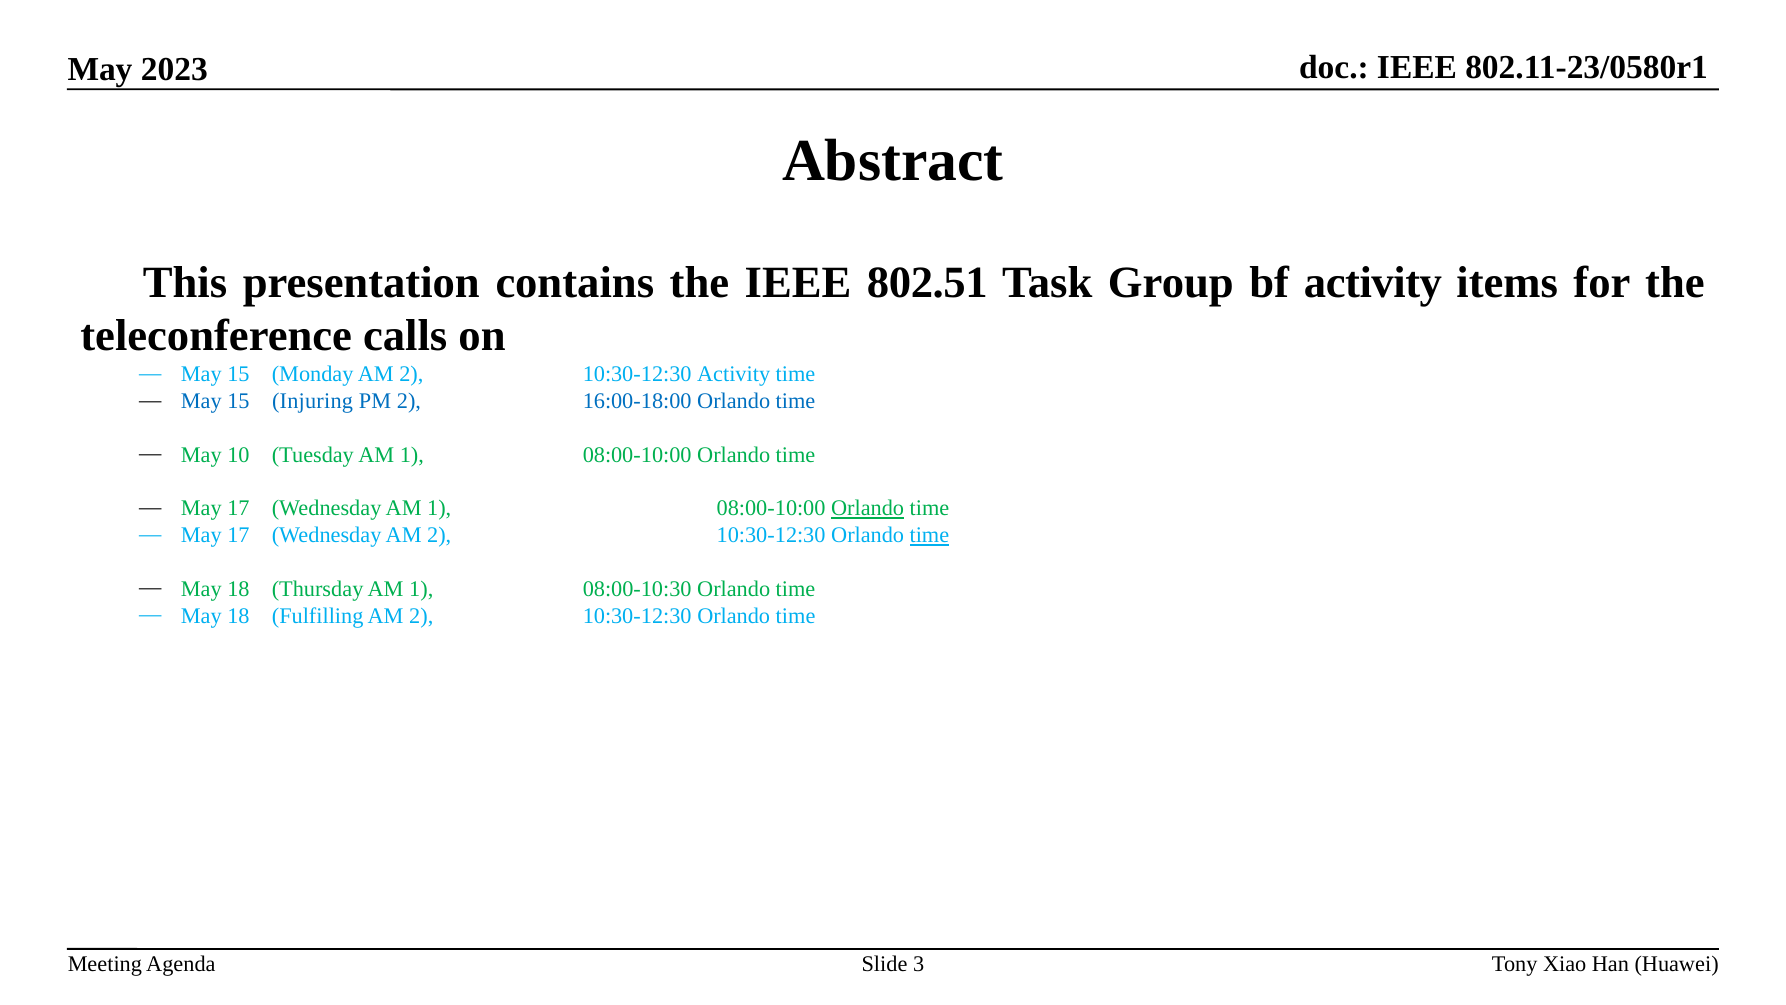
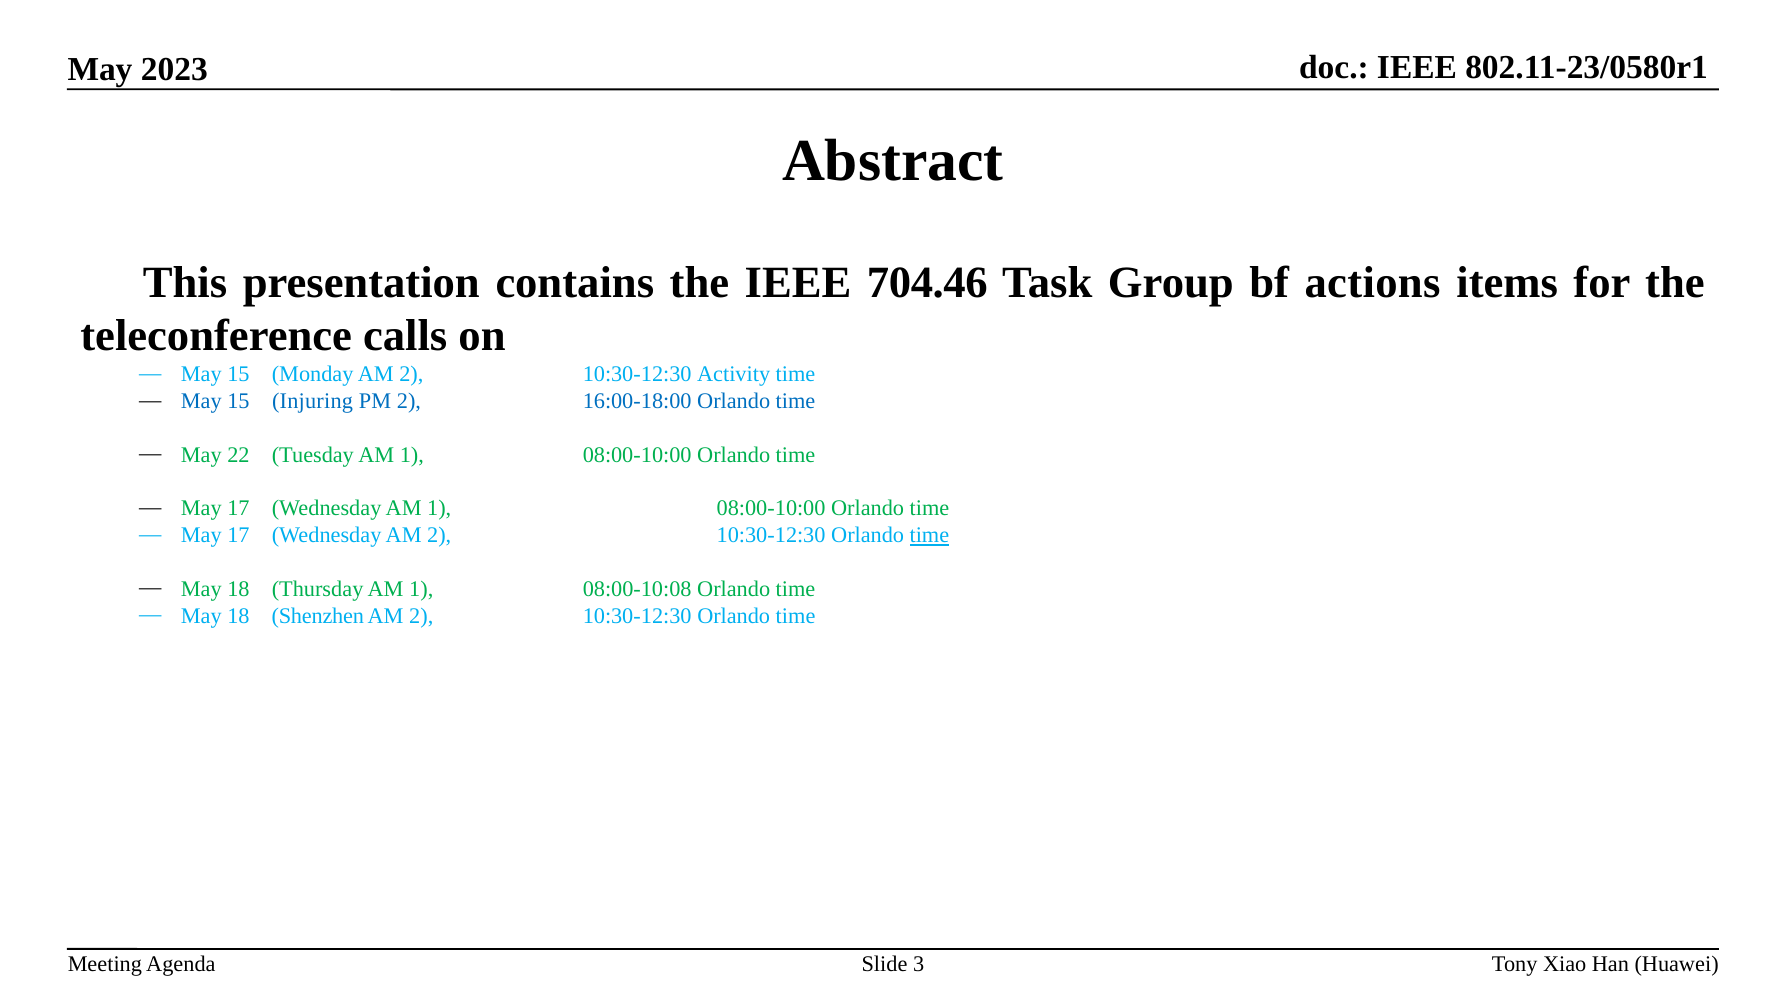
802.51: 802.51 -> 704.46
bf activity: activity -> actions
10: 10 -> 22
Orlando at (868, 508) underline: present -> none
08:00-10:30: 08:00-10:30 -> 08:00-10:08
Fulfilling: Fulfilling -> Shenzhen
